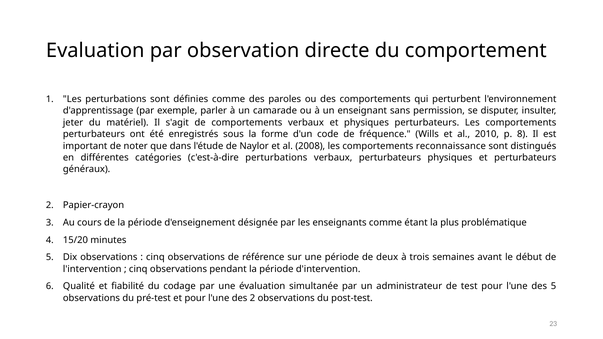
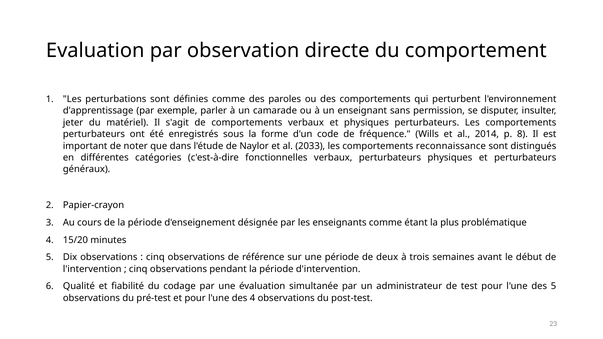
2010: 2010 -> 2014
2008: 2008 -> 2033
c'est-à-dire perturbations: perturbations -> fonctionnelles
des 2: 2 -> 4
